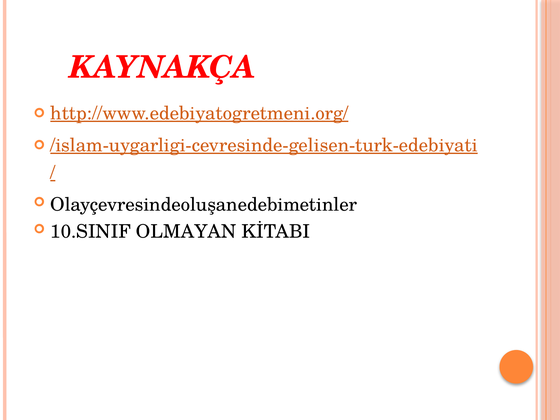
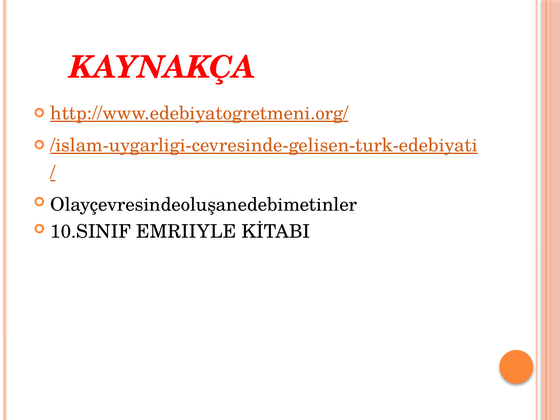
OLMAYAN: OLMAYAN -> EMRIIYLE
